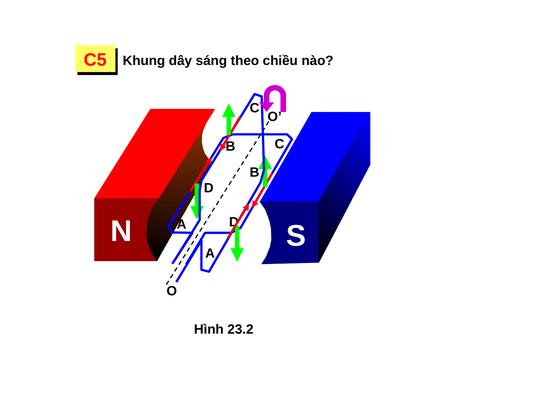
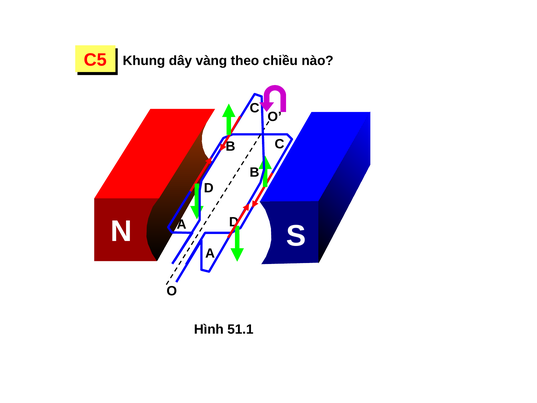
sáng: sáng -> vàng
23.2: 23.2 -> 51.1
